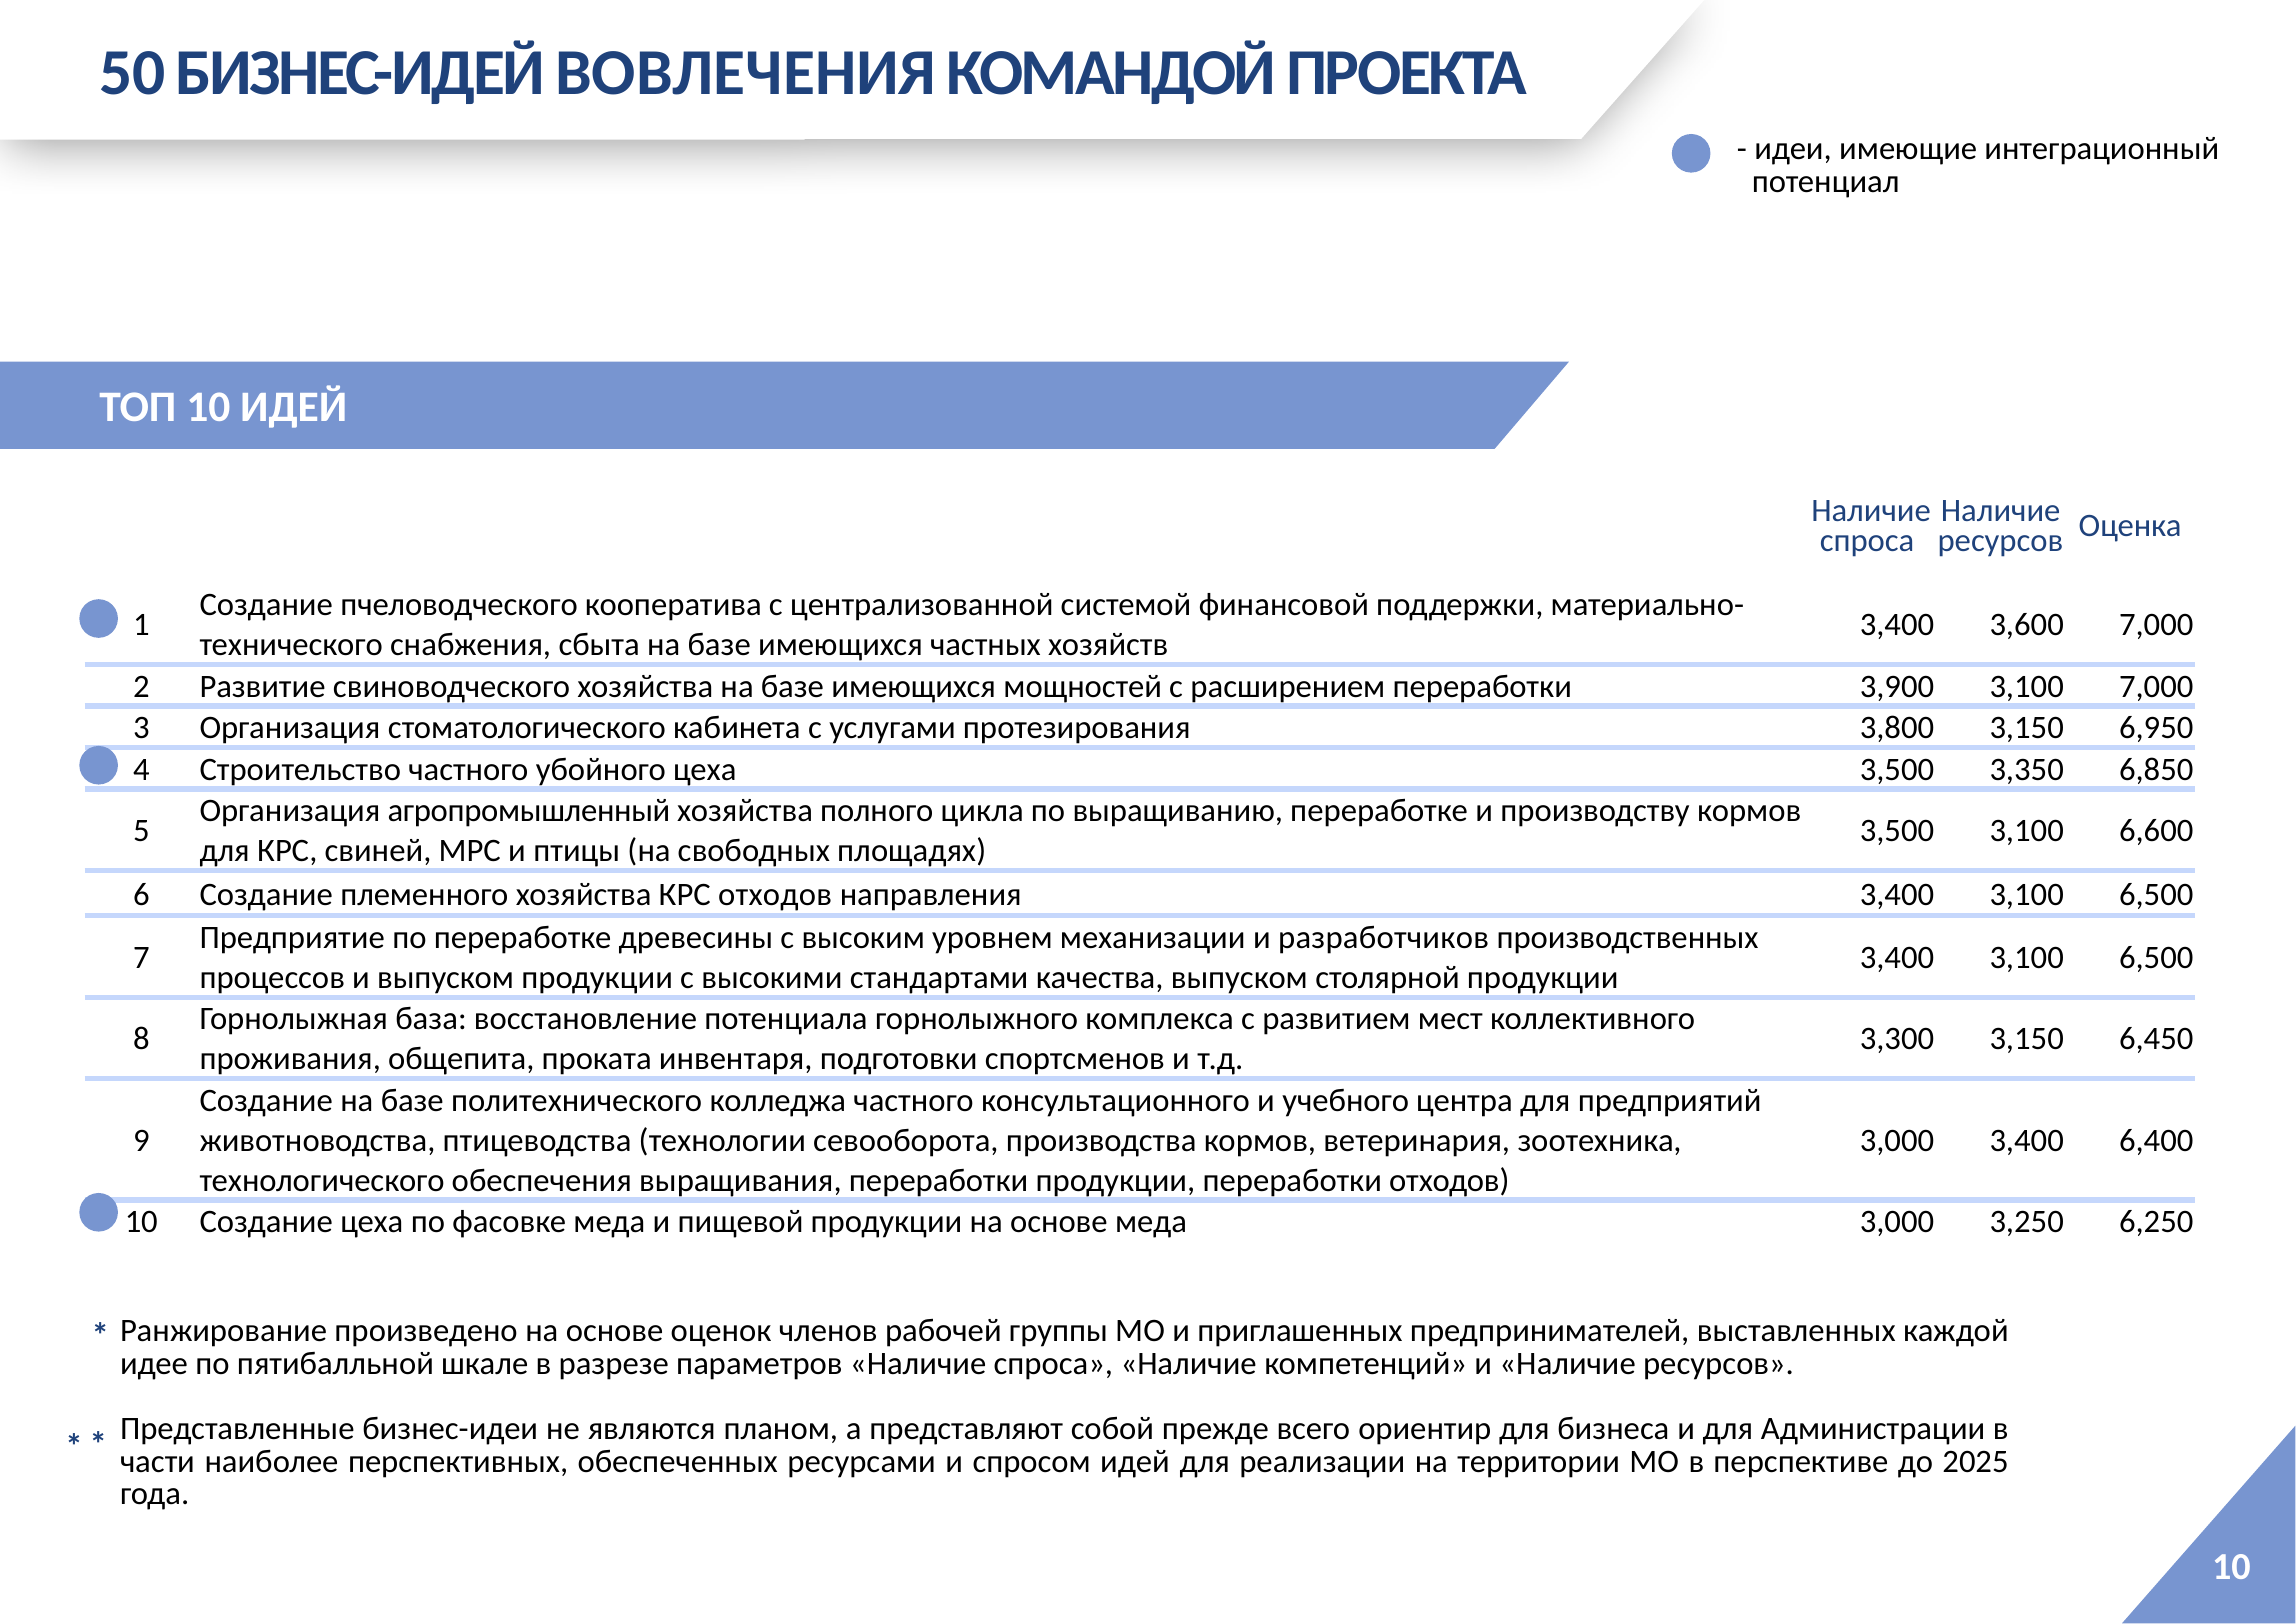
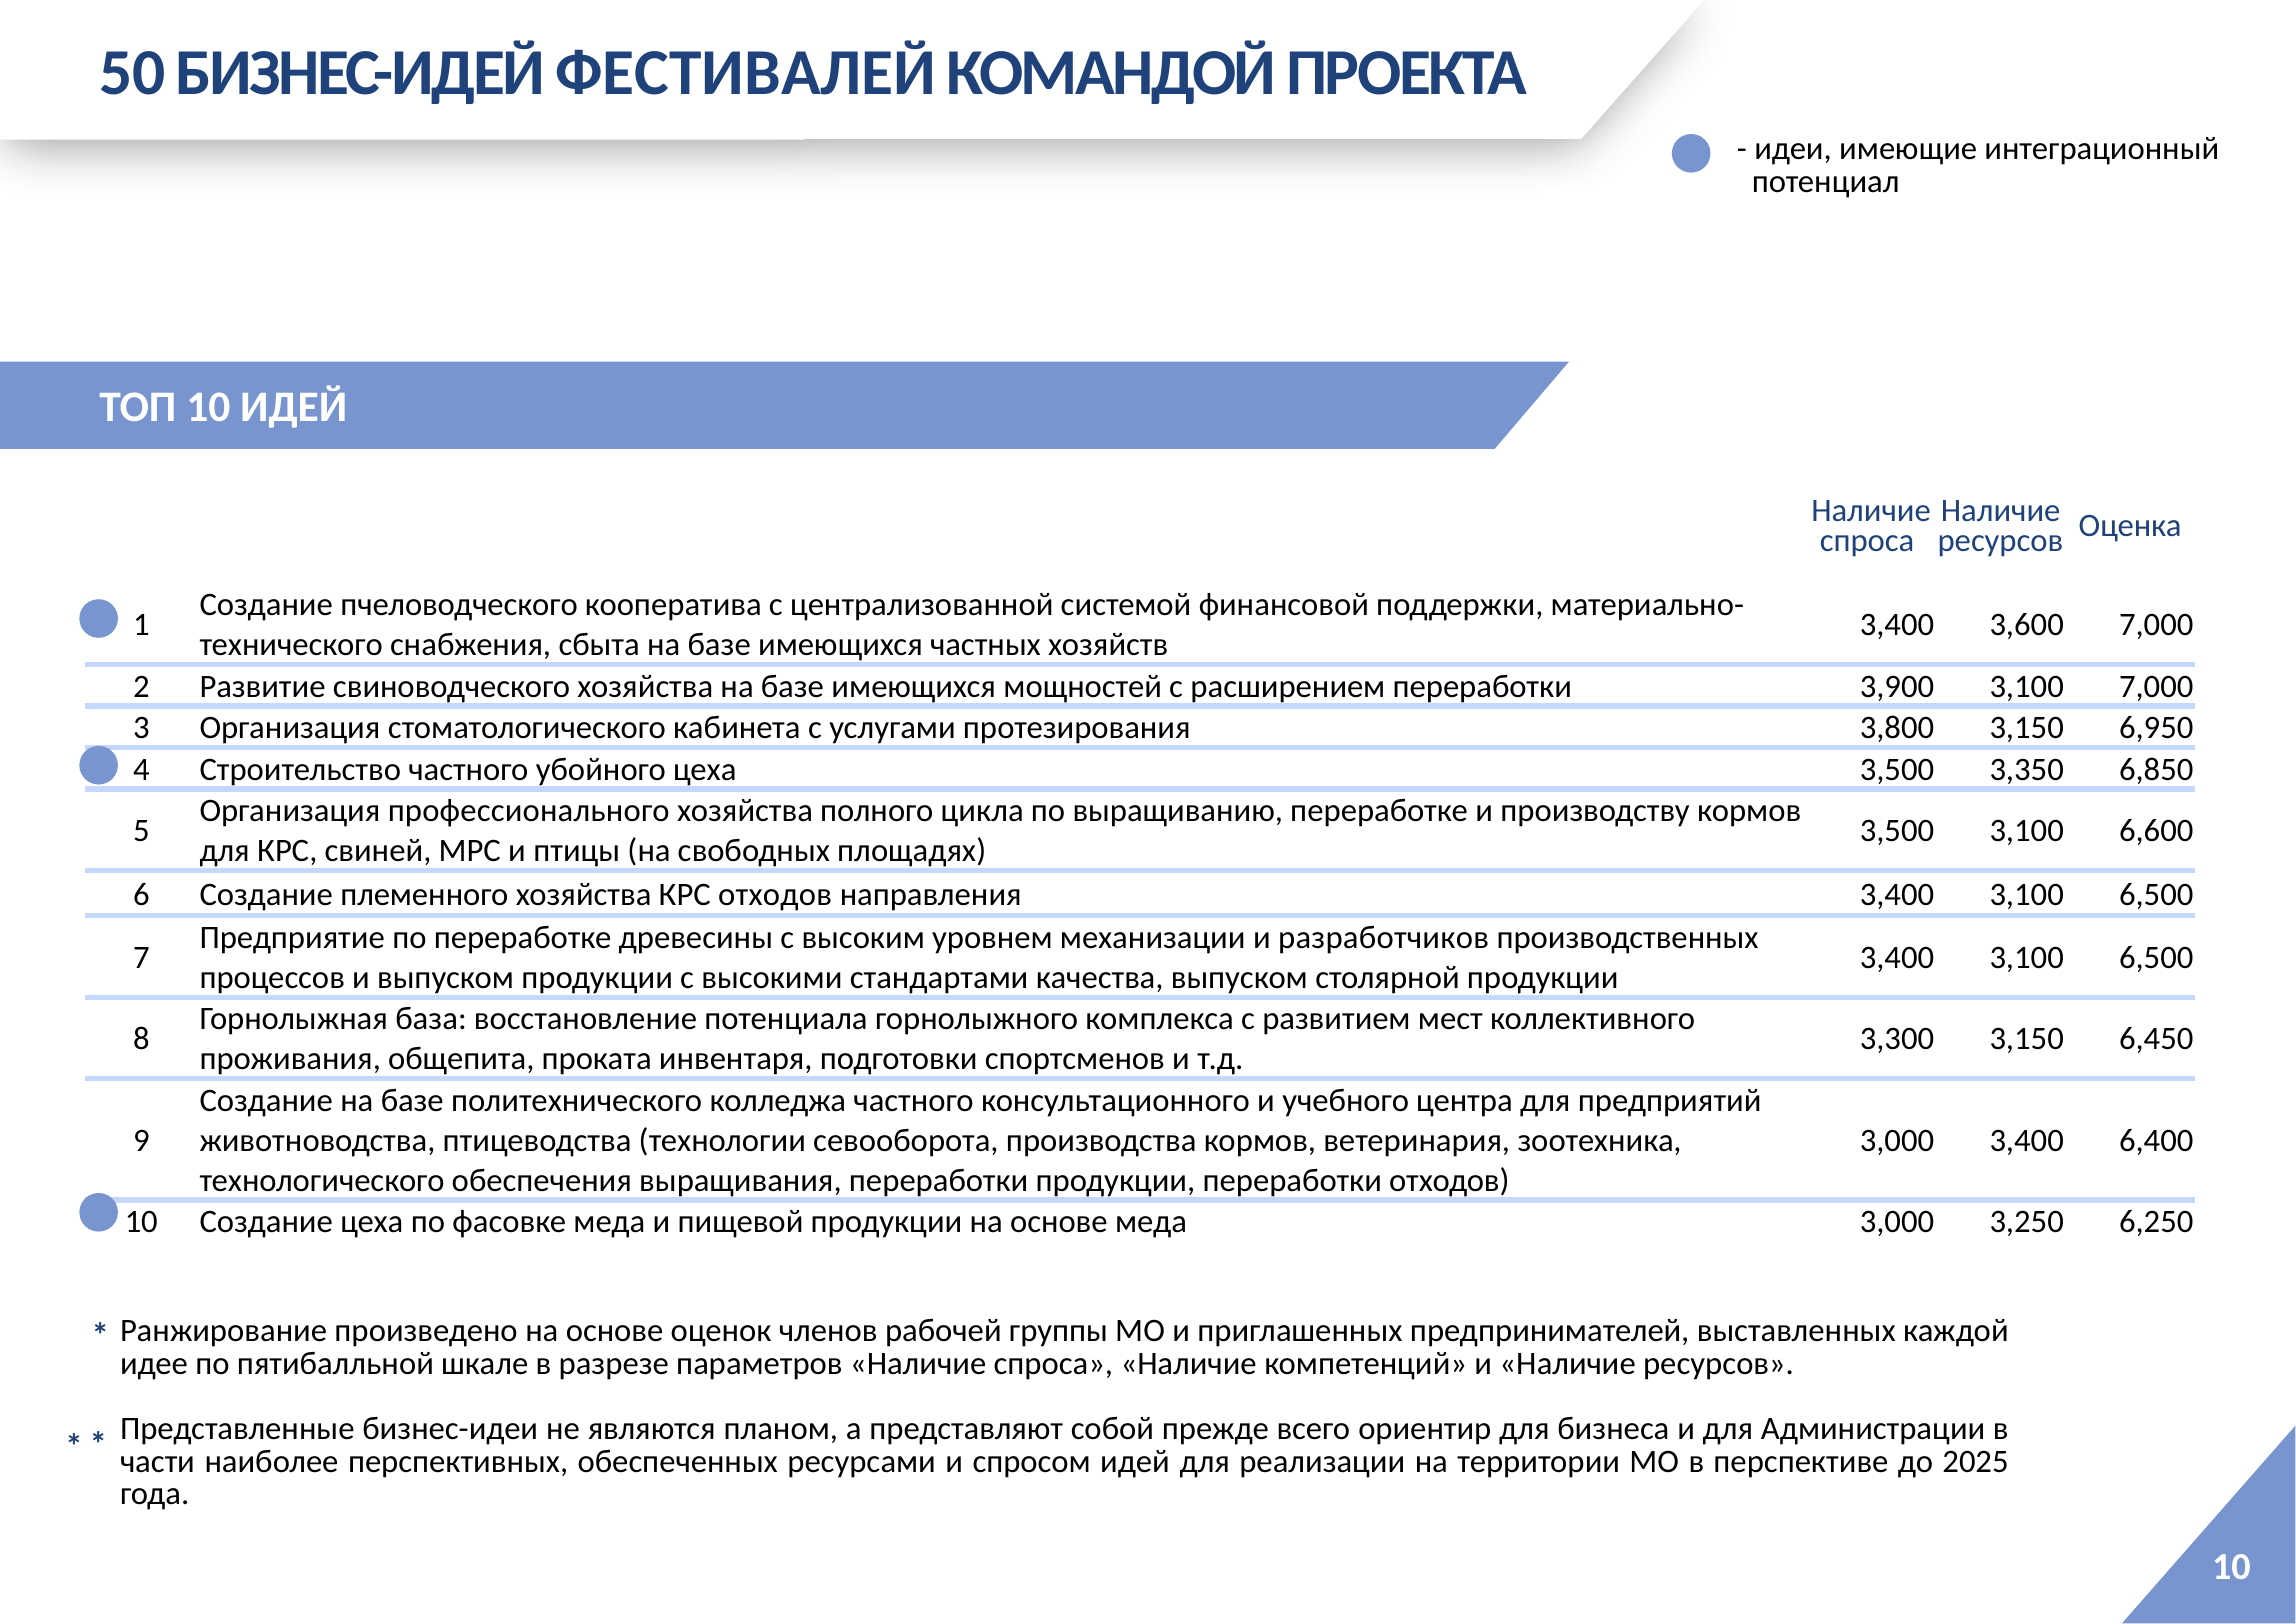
ВОВЛЕЧЕНИЯ: ВОВЛЕЧЕНИЯ -> ФЕСТИВАЛЕЙ
агропромышленный: агропромышленный -> профессионального
